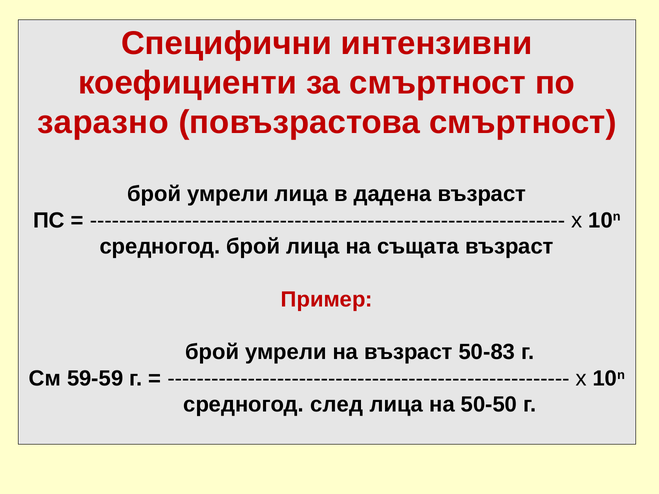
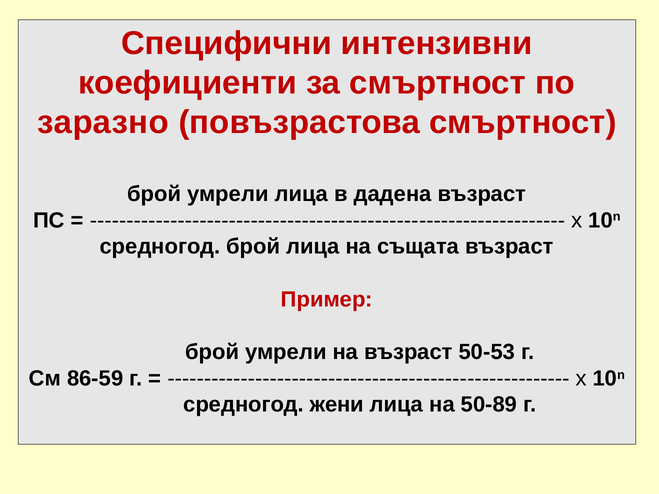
50-83: 50-83 -> 50-53
59-59: 59-59 -> 86-59
след: след -> жени
50-50: 50-50 -> 50-89
